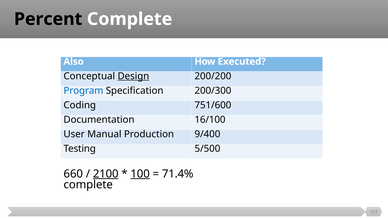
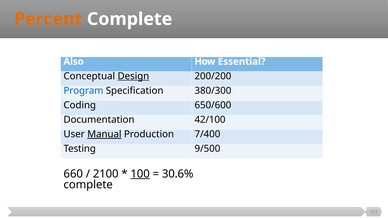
Percent colour: black -> orange
Executed: Executed -> Essential
200/300: 200/300 -> 380/300
751/600: 751/600 -> 650/600
16/100: 16/100 -> 42/100
Manual underline: none -> present
9/400: 9/400 -> 7/400
5/500: 5/500 -> 9/500
2100 underline: present -> none
71.4%: 71.4% -> 30.6%
